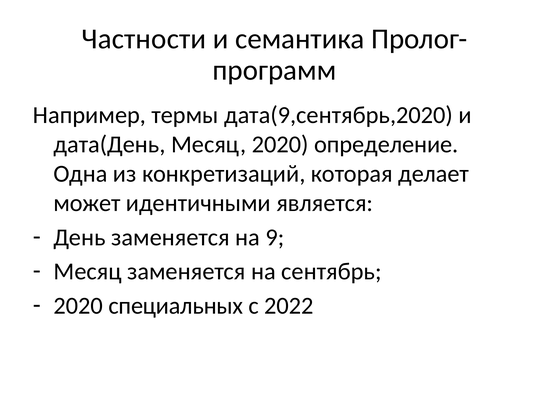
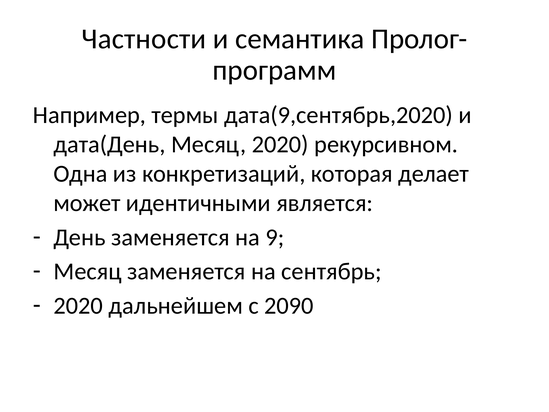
определение: определение -> рекурсивном
специальных: специальных -> дальнейшем
2022: 2022 -> 2090
